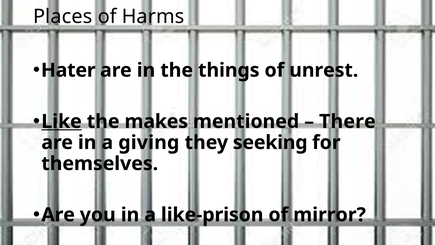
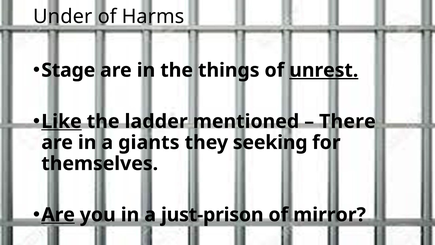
Places: Places -> Under
Hater: Hater -> Stage
unrest underline: none -> present
makes: makes -> ladder
giving: giving -> giants
Are at (58, 215) underline: none -> present
like-prison: like-prison -> just-prison
